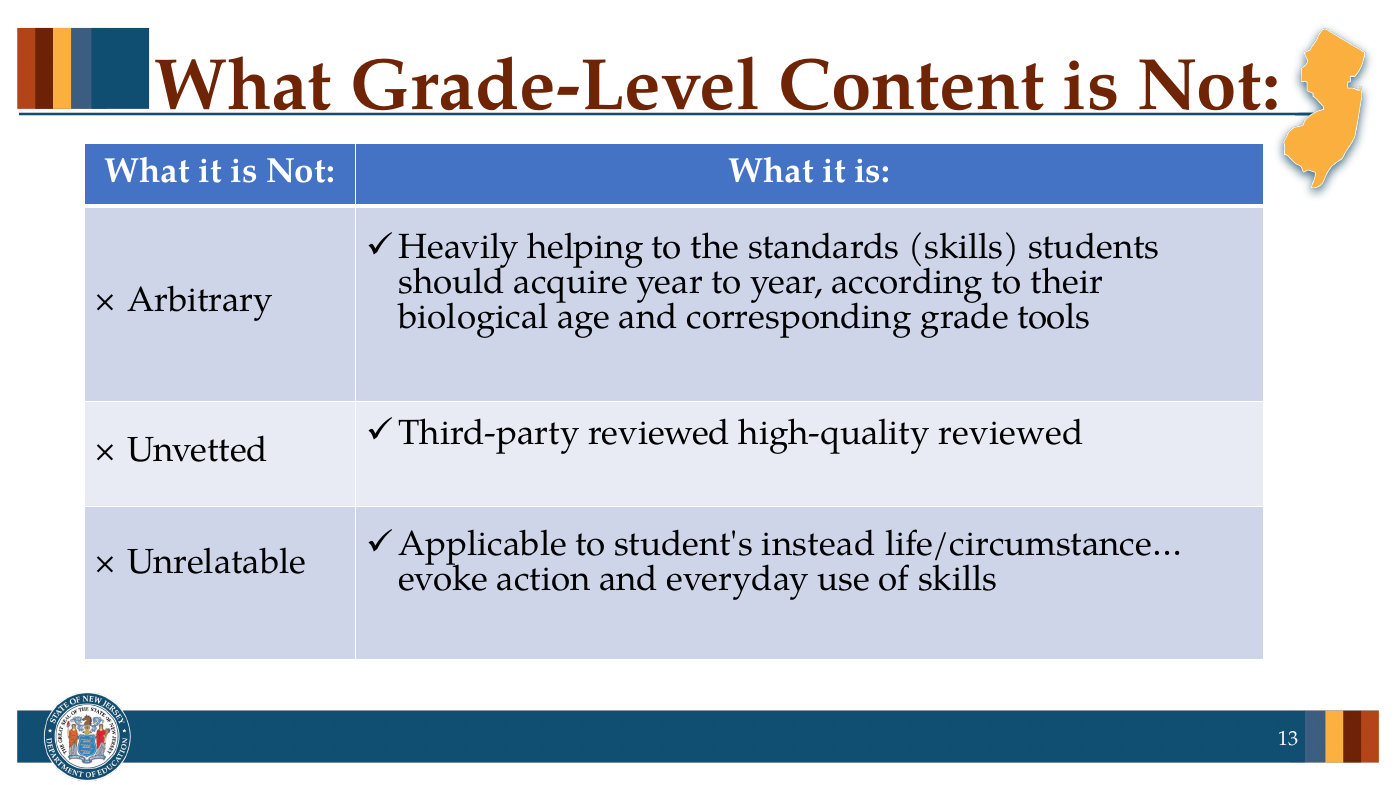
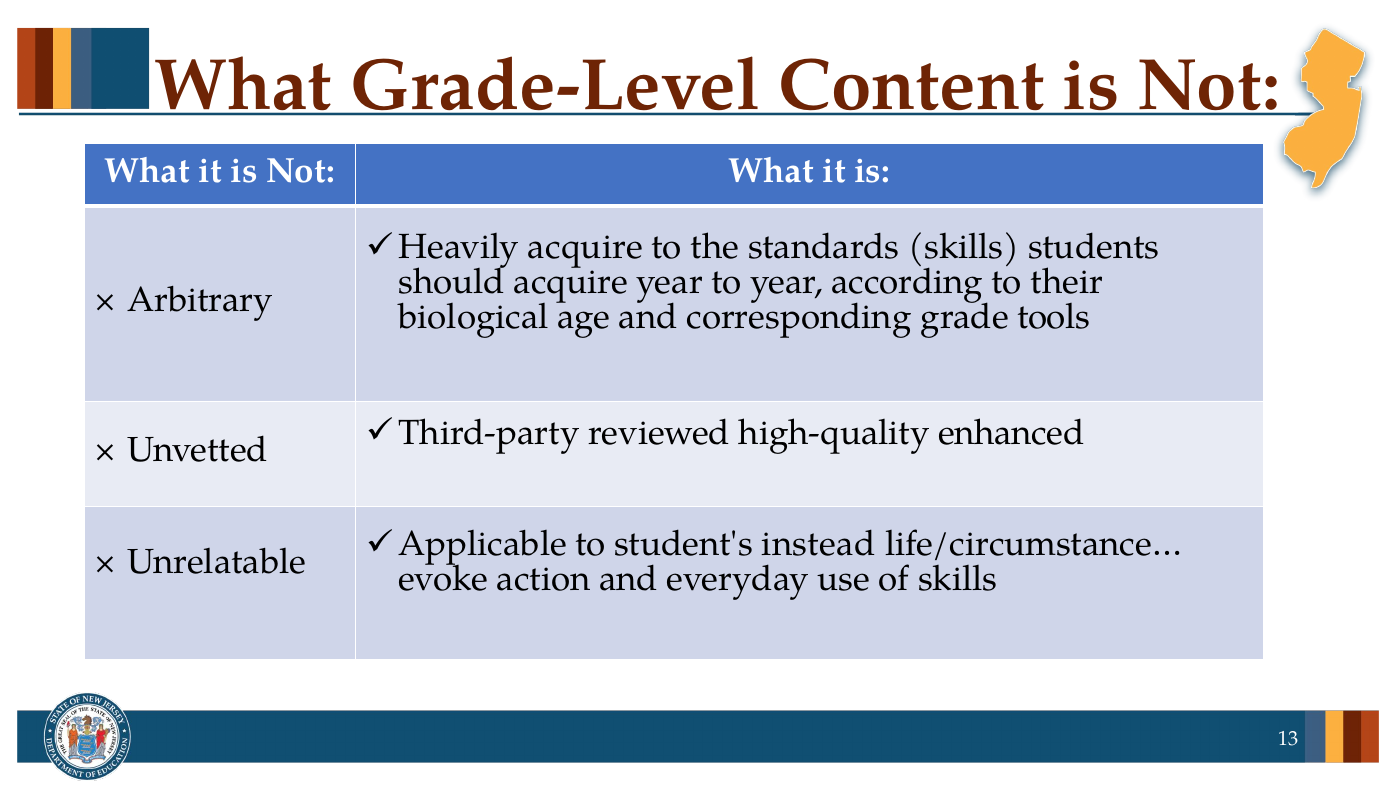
Heavily helping: helping -> acquire
high-quality reviewed: reviewed -> enhanced
